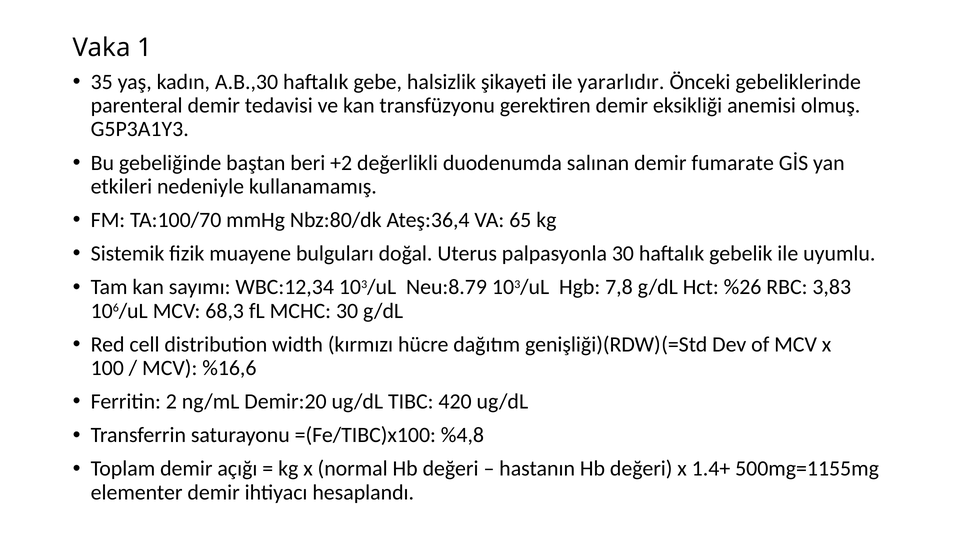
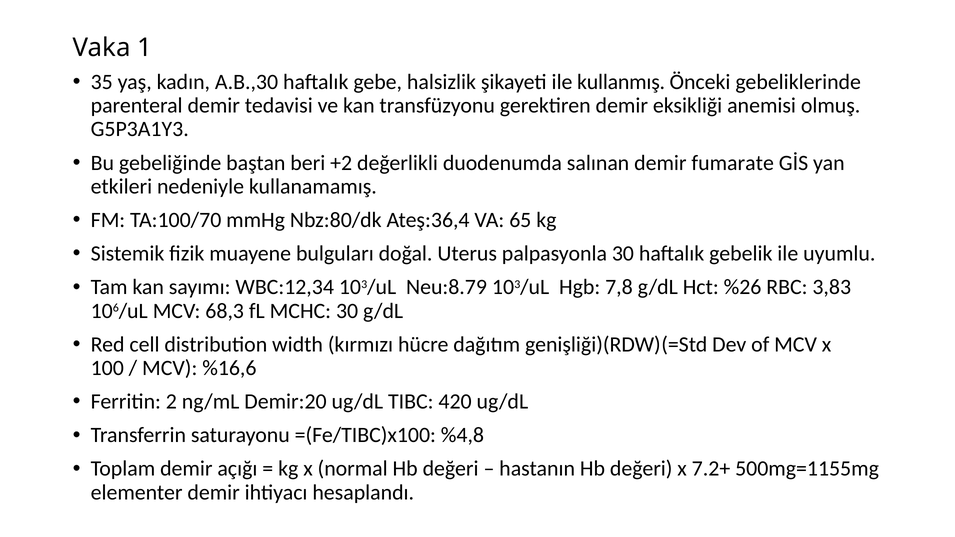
yararlıdır: yararlıdır -> kullanmış
1.4+: 1.4+ -> 7.2+
